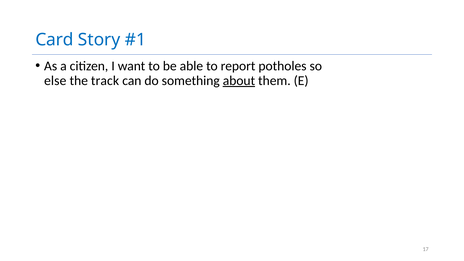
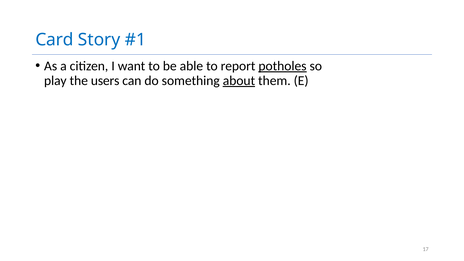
potholes underline: none -> present
else: else -> play
track: track -> users
